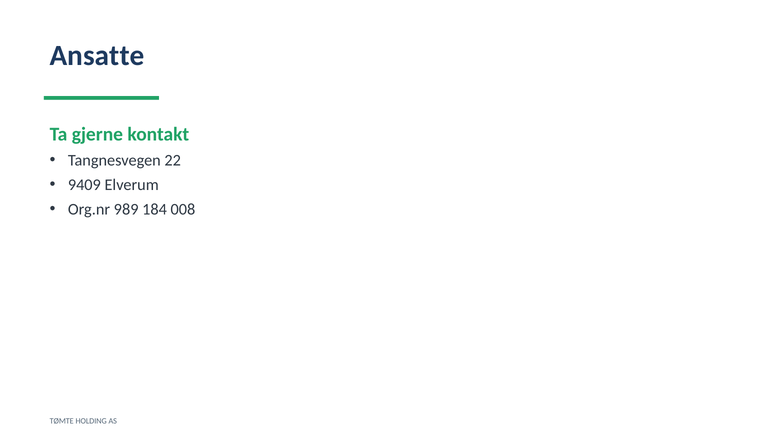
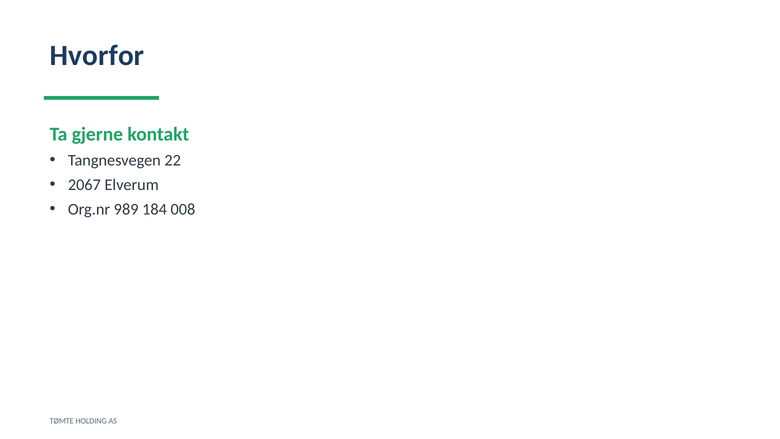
Ansatte: Ansatte -> Hvorfor
9409: 9409 -> 2067
